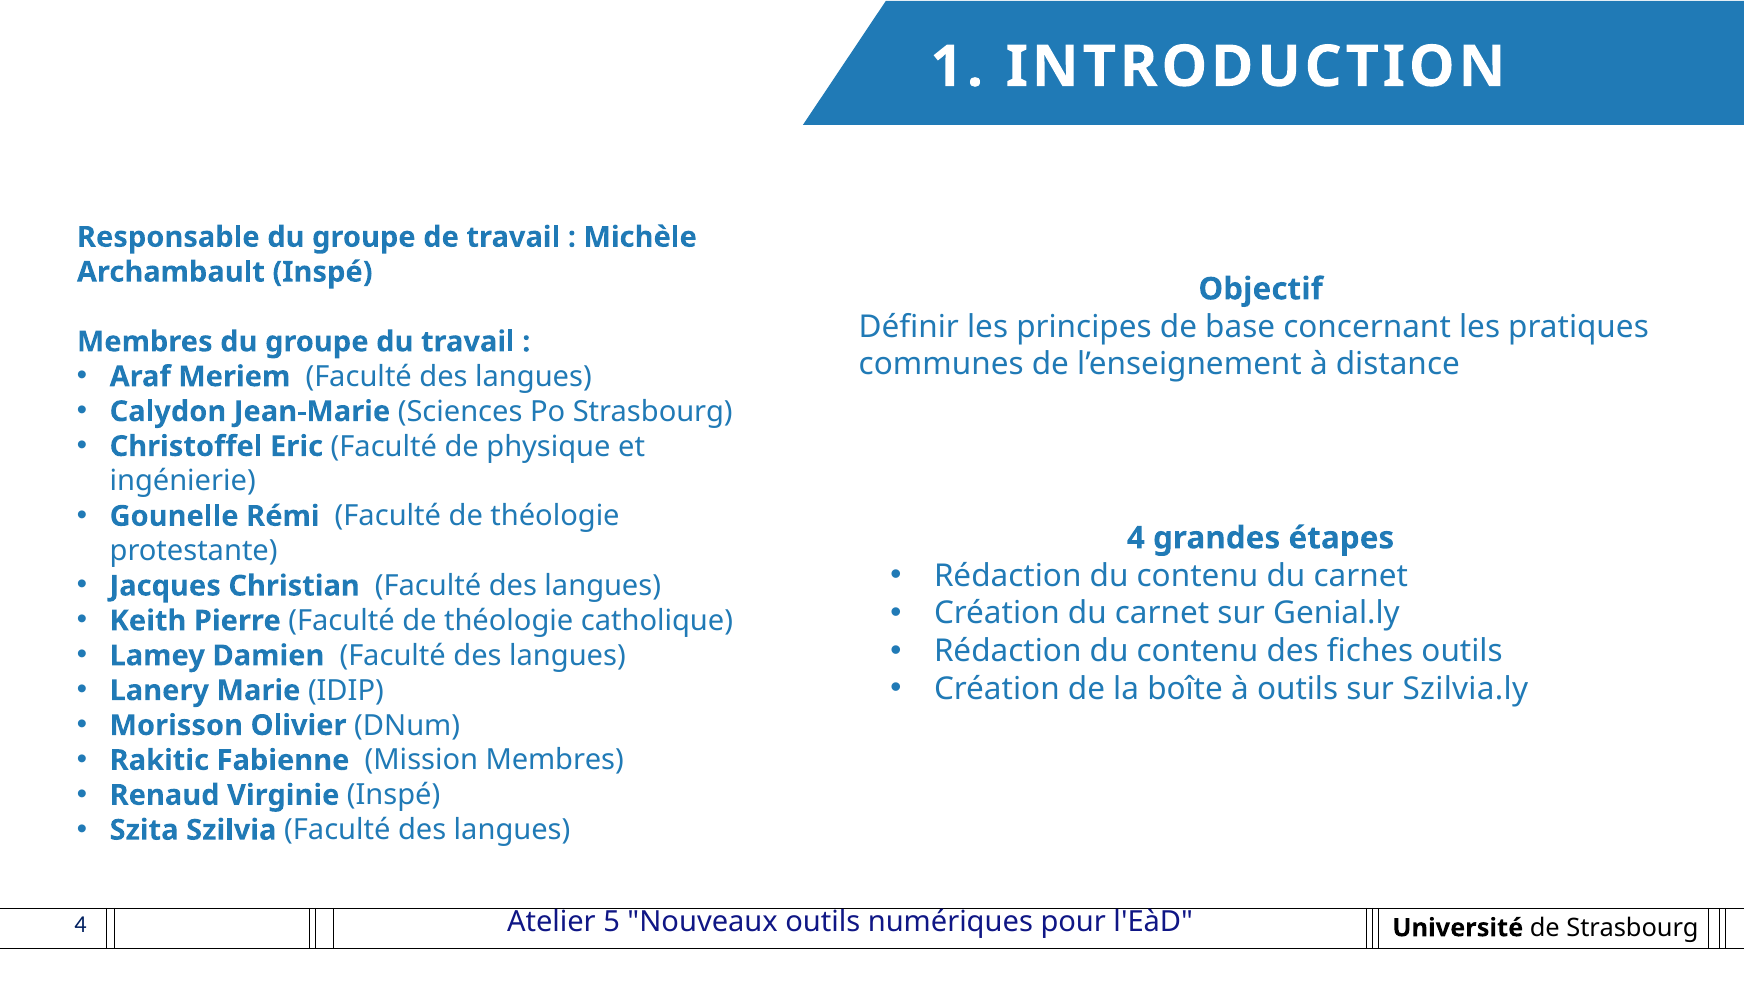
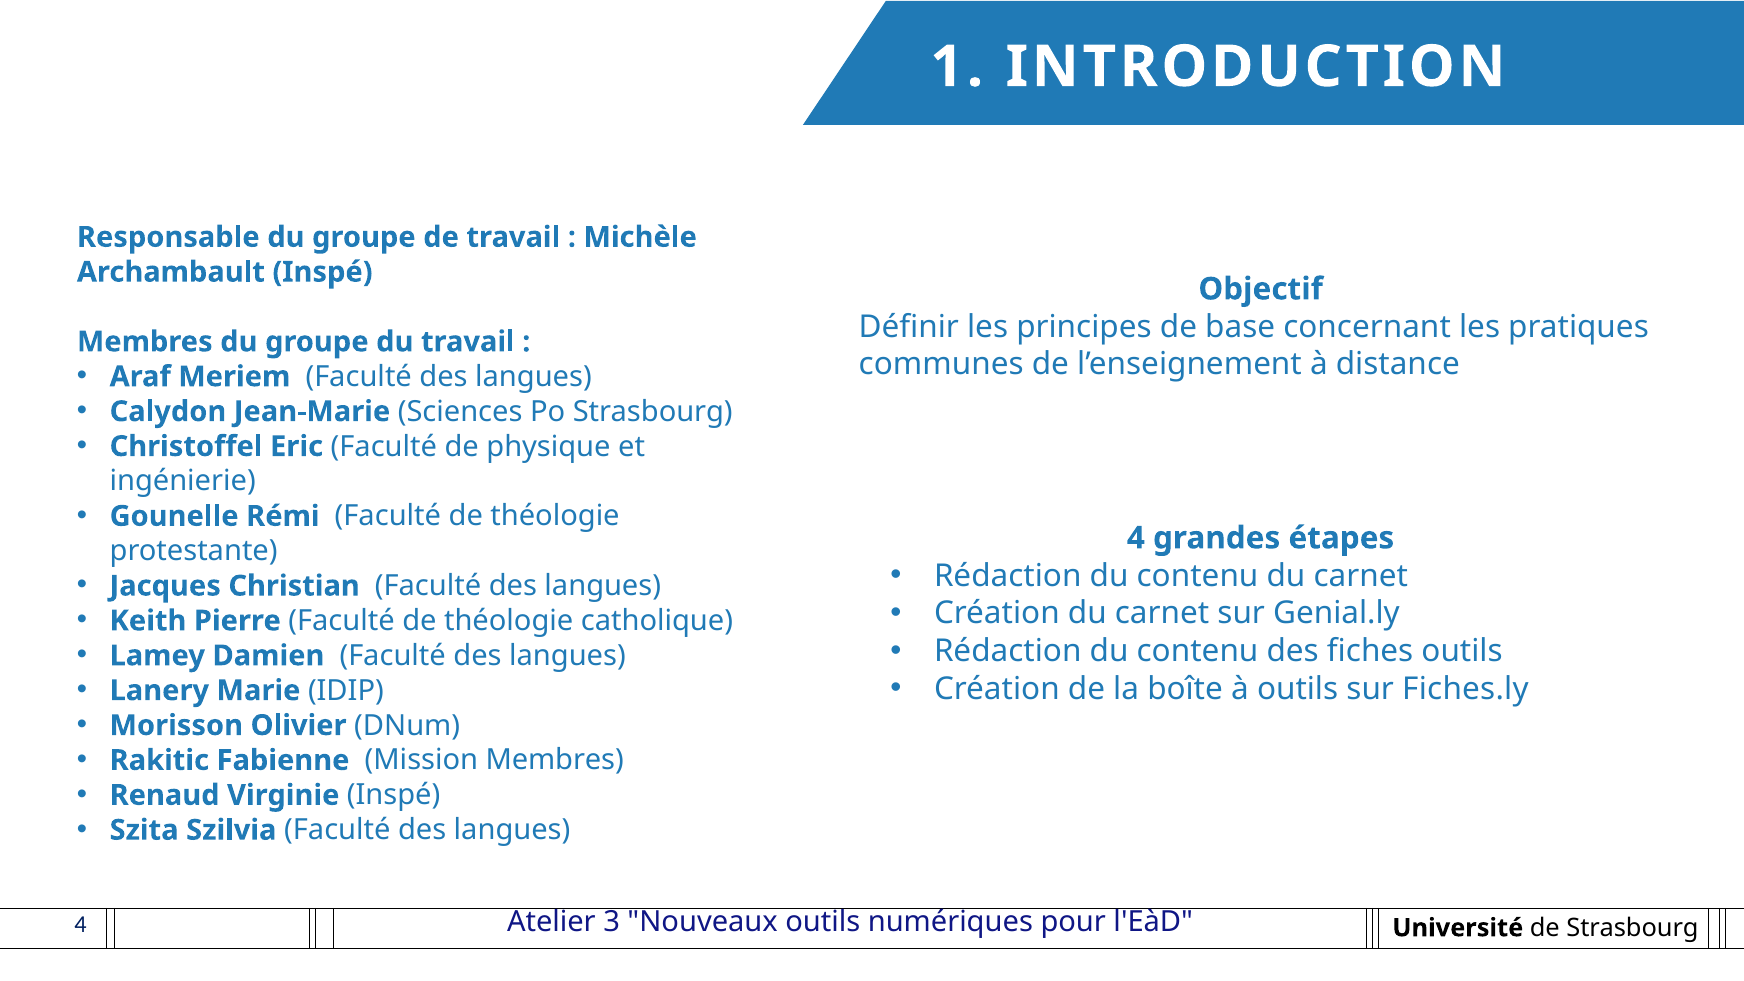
Szilvia.ly: Szilvia.ly -> Fiches.ly
5: 5 -> 3
